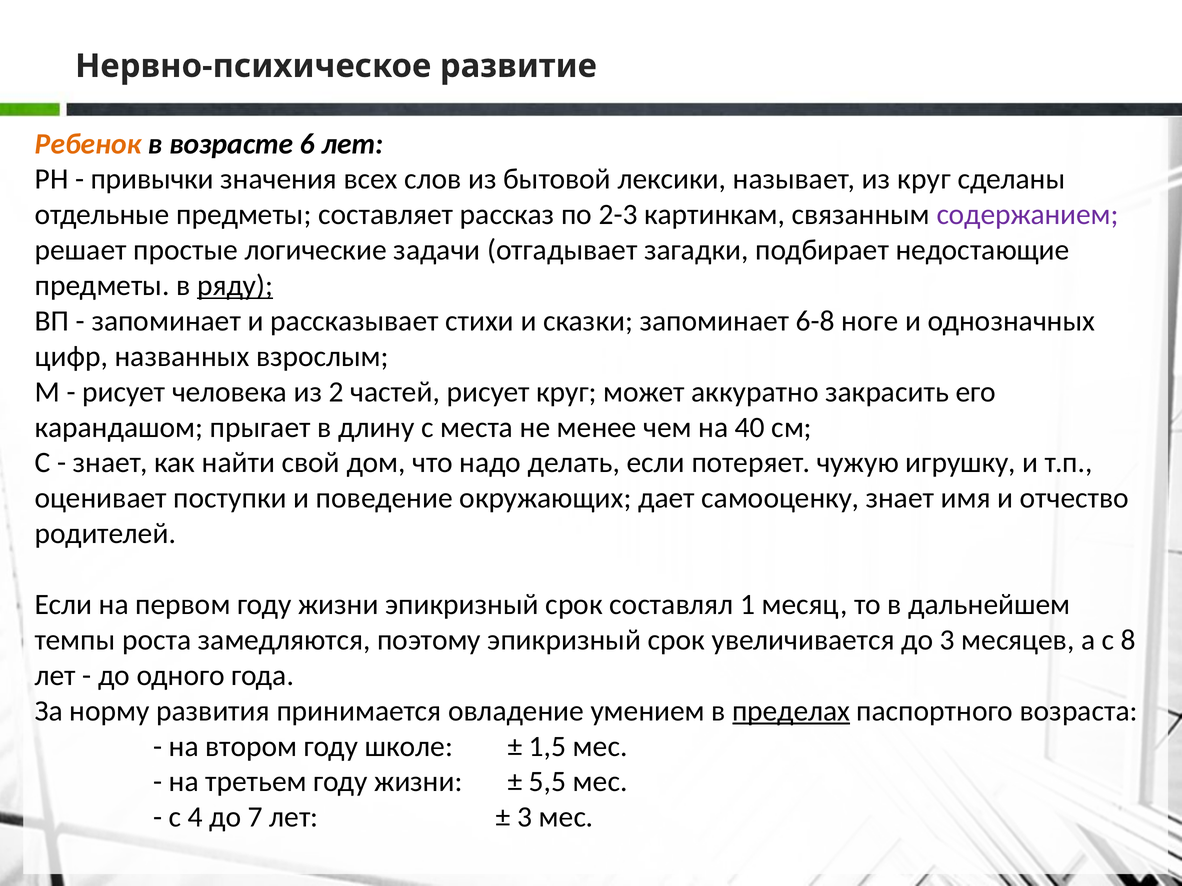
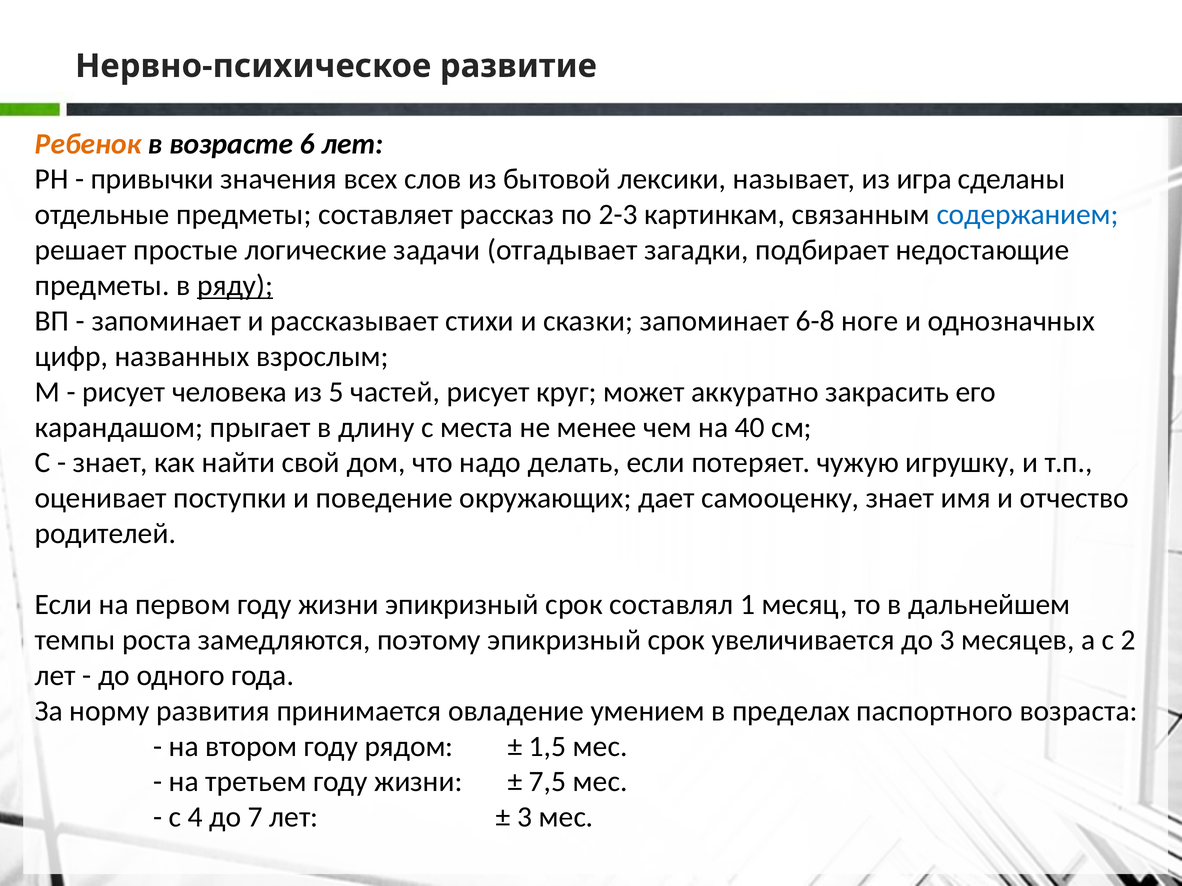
из круг: круг -> игра
содержанием colour: purple -> blue
2: 2 -> 5
8: 8 -> 2
пределах underline: present -> none
школе: школе -> рядом
5,5: 5,5 -> 7,5
